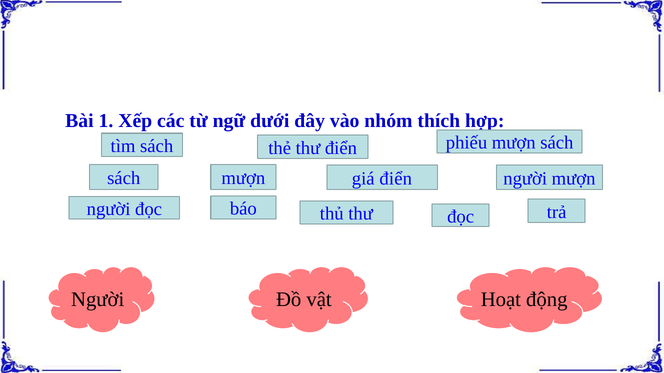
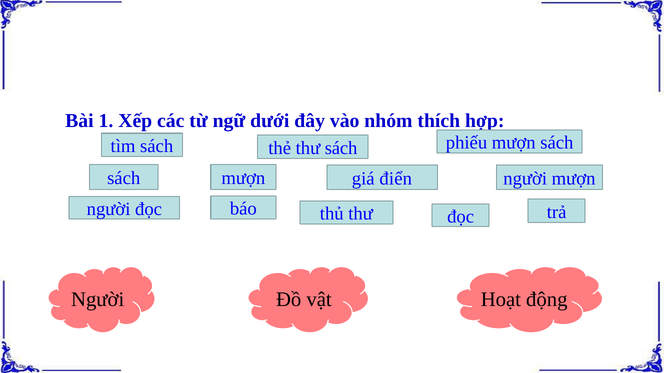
thư điển: điển -> sách
